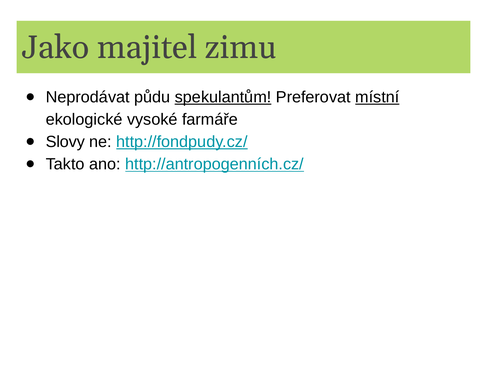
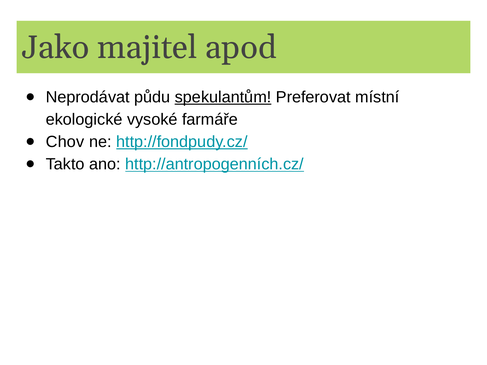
zimu: zimu -> apod
místní underline: present -> none
Slovy: Slovy -> Chov
